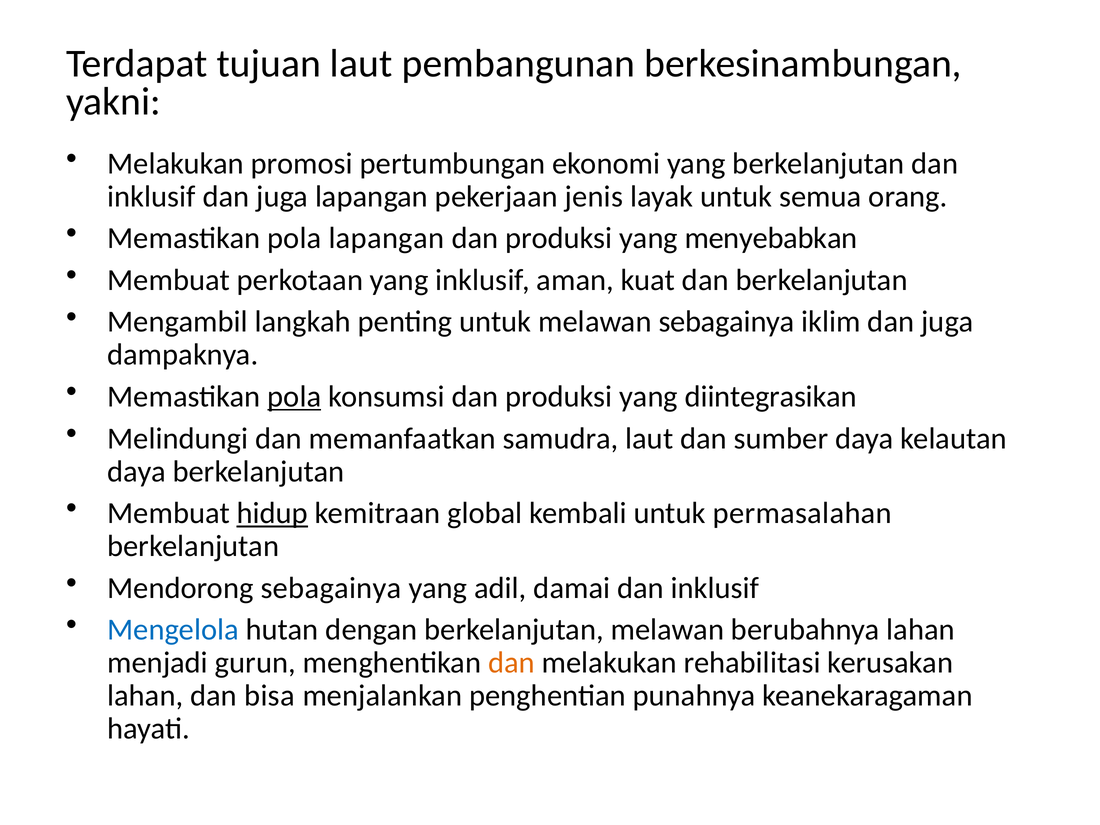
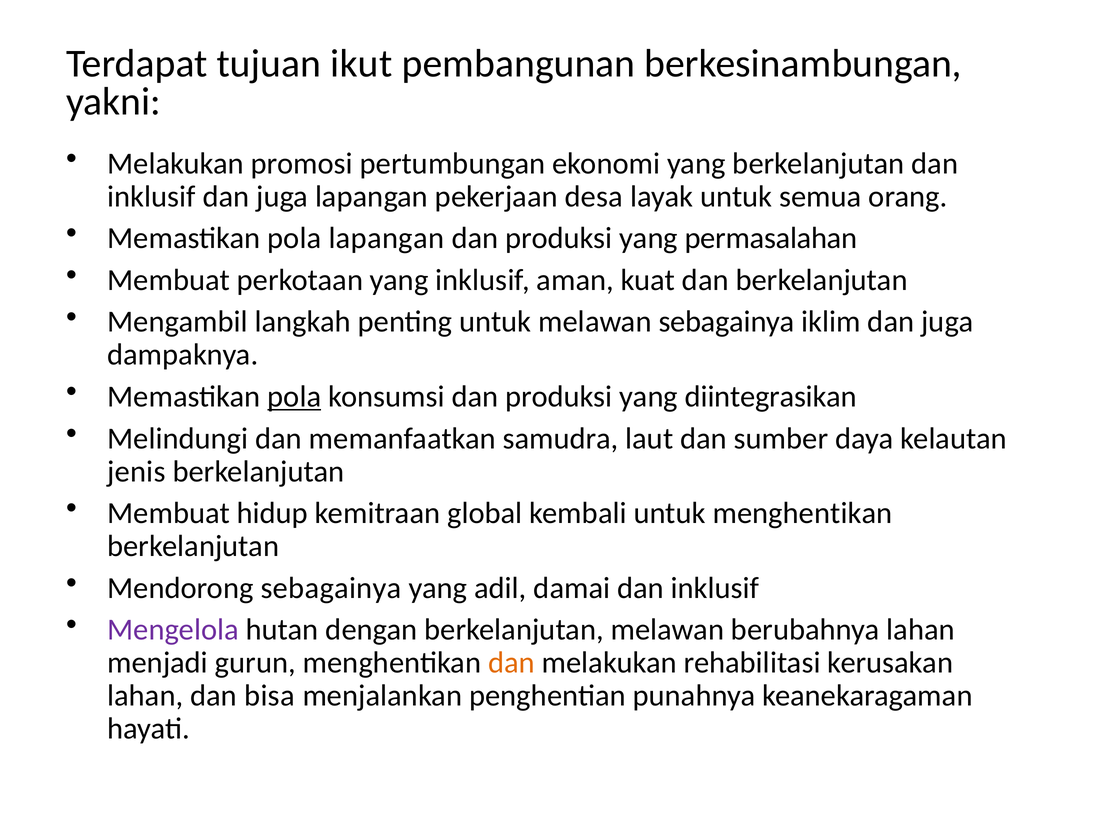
tujuan laut: laut -> ikut
jenis: jenis -> desa
menyebabkan: menyebabkan -> permasalahan
daya at (137, 471): daya -> jenis
hidup underline: present -> none
untuk permasalahan: permasalahan -> menghentikan
Mengelola colour: blue -> purple
